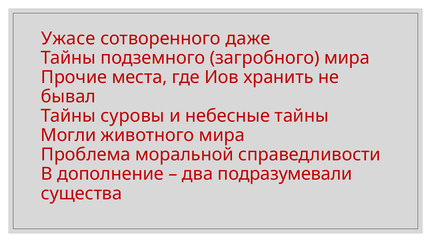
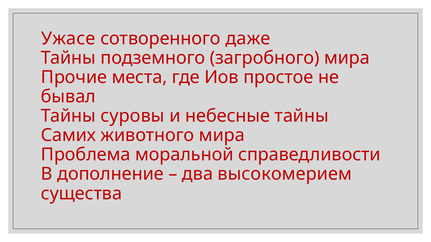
хранить: хранить -> простое
Могли: Могли -> Самих
подразумевали: подразумевали -> высокомерием
